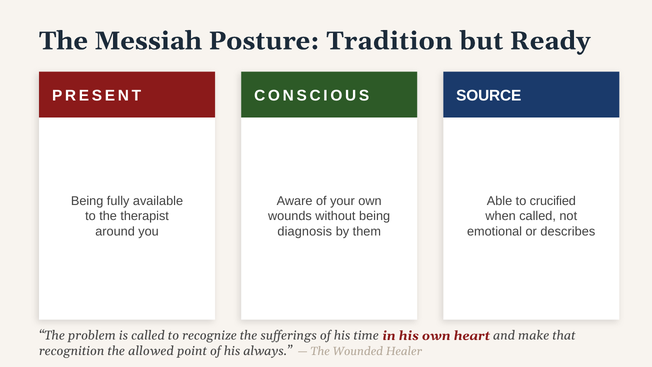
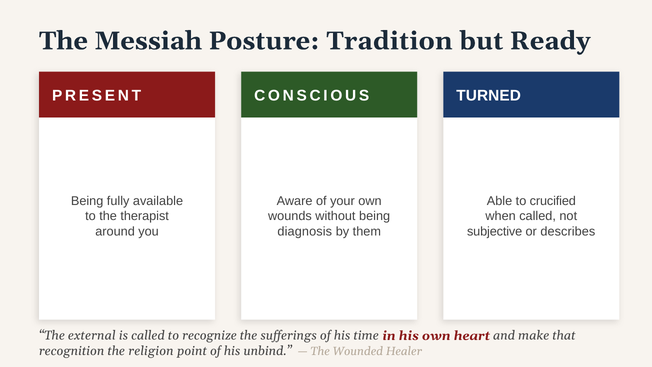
SOURCE: SOURCE -> TURNED
emotional: emotional -> subjective
problem: problem -> external
allowed: allowed -> religion
always: always -> unbind
